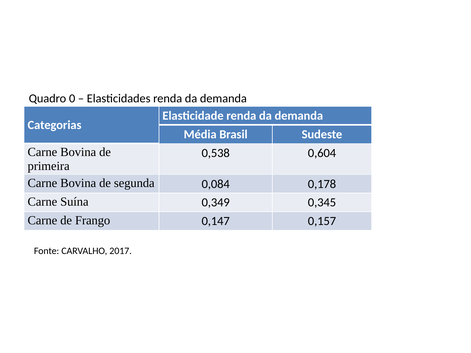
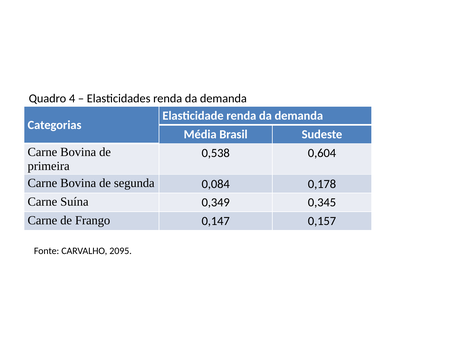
0: 0 -> 4
2017: 2017 -> 2095
